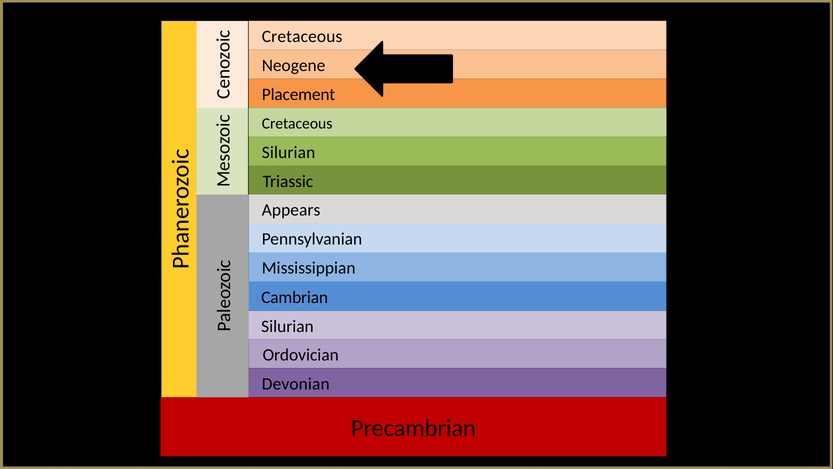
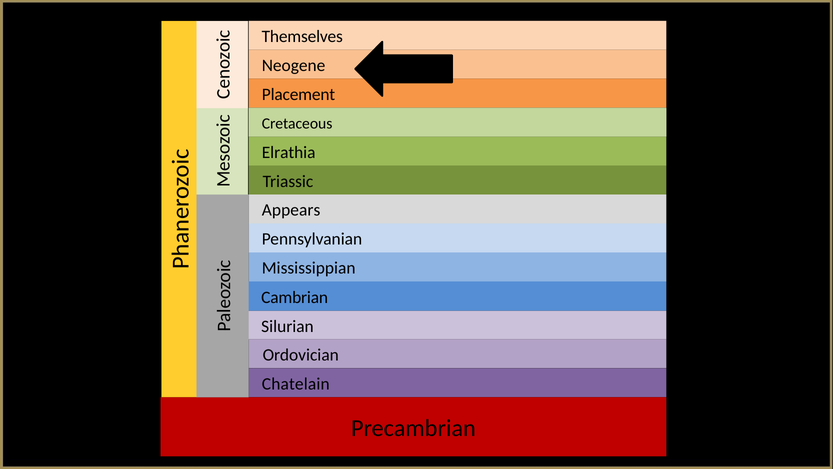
Cretaceous at (302, 36): Cretaceous -> Themselves
Silurian at (289, 152): Silurian -> Elrathia
Devonian: Devonian -> Chatelain
